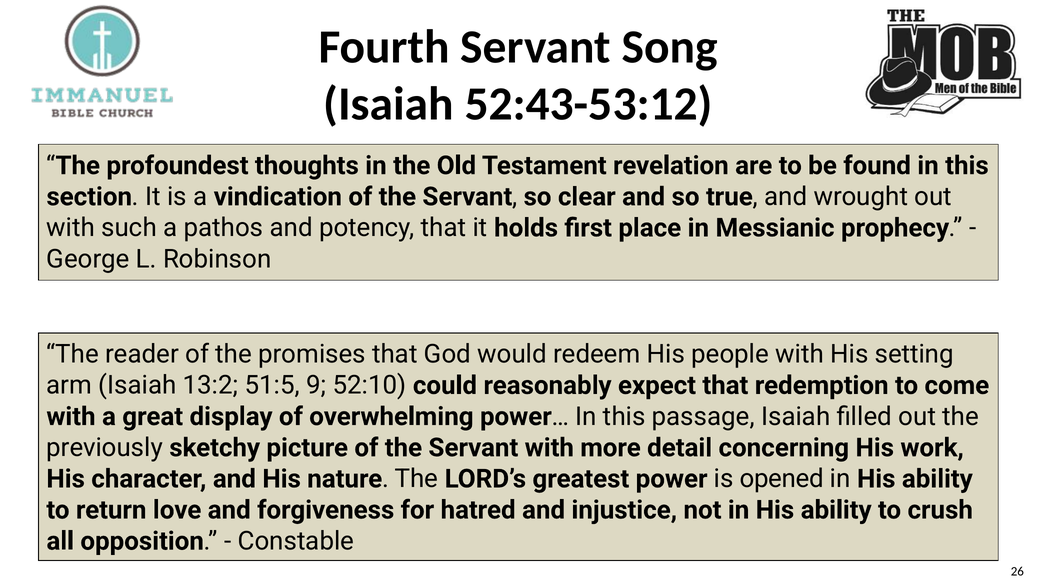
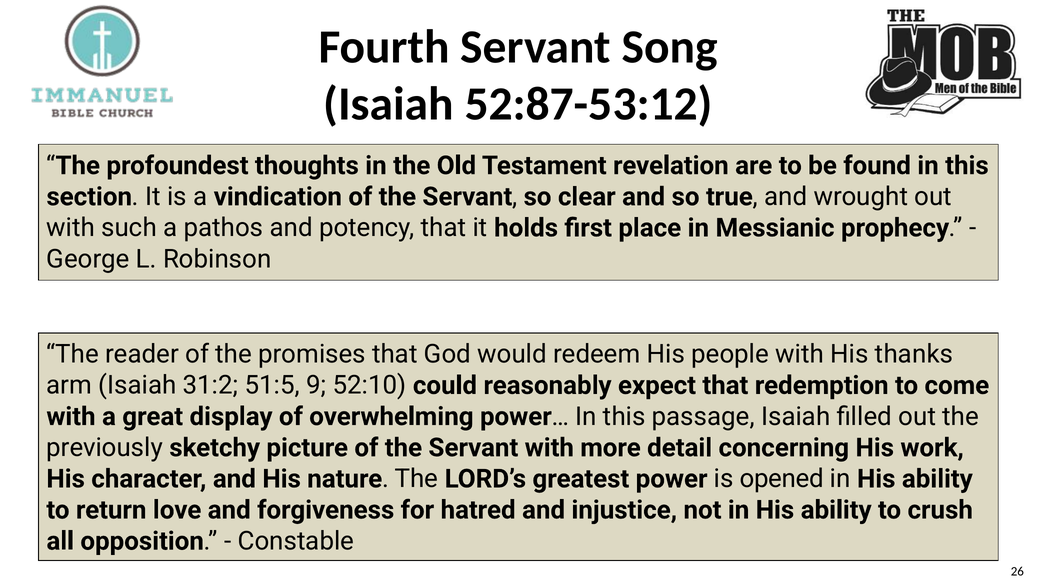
52:43-53:12: 52:43-53:12 -> 52:87-53:12
setting: setting -> thanks
13:2: 13:2 -> 31:2
